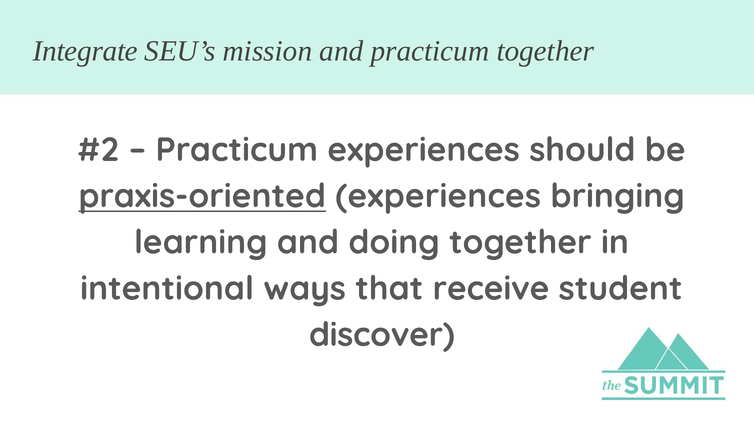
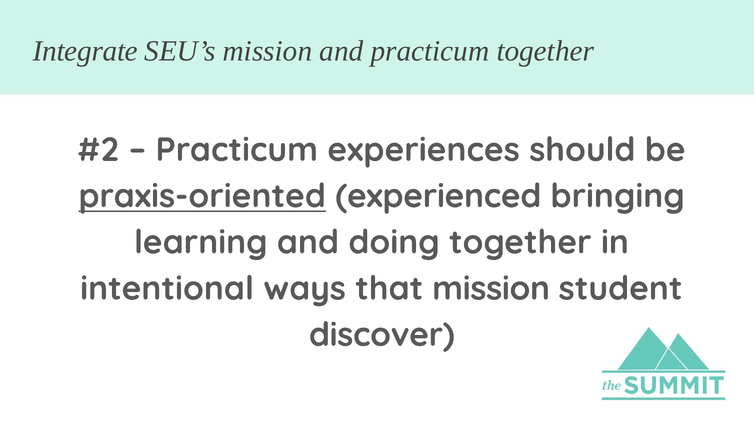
praxis-oriented experiences: experiences -> experienced
that receive: receive -> mission
